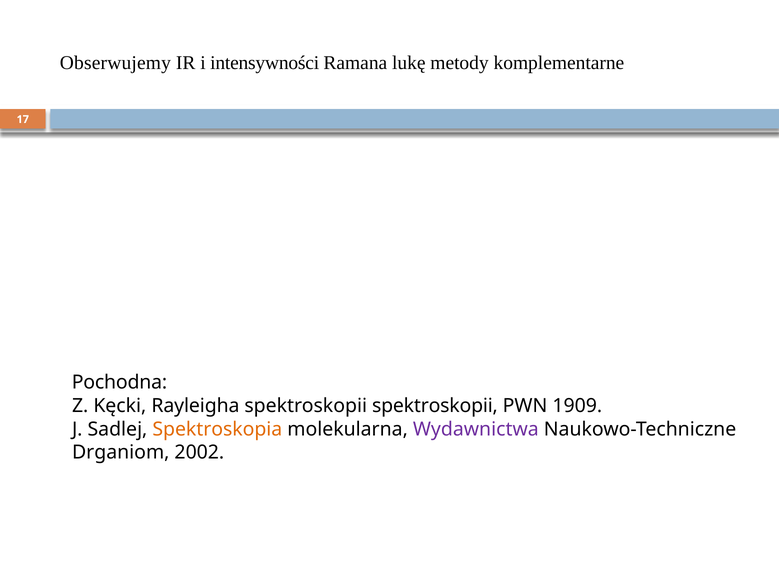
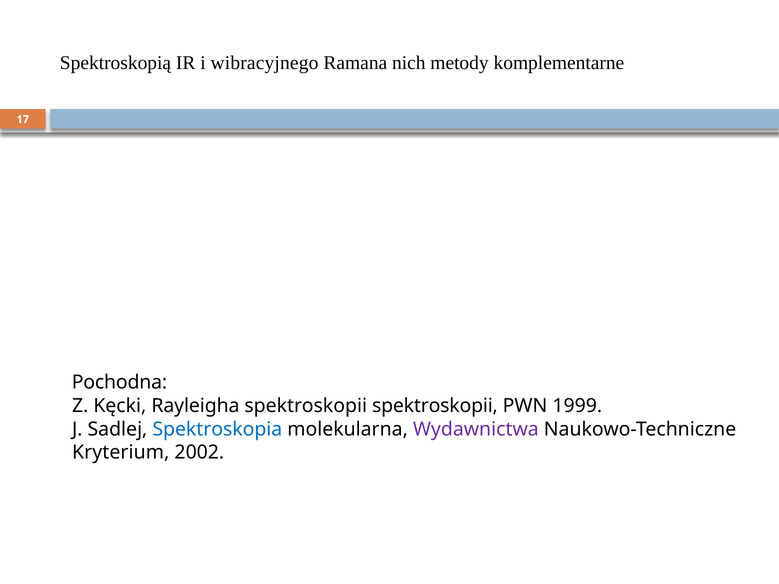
Obserwujemy: Obserwujemy -> Spektroskopią
intensywności: intensywności -> wibracyjnego
lukę: lukę -> nich
1909: 1909 -> 1999
Spektroskopia colour: orange -> blue
Drganiom: Drganiom -> Kryterium
